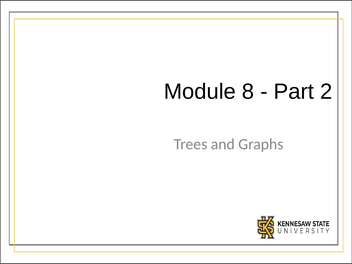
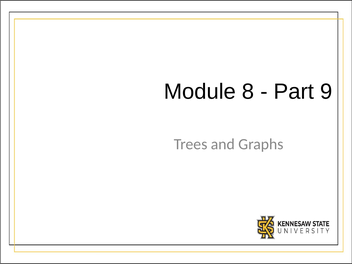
2: 2 -> 9
